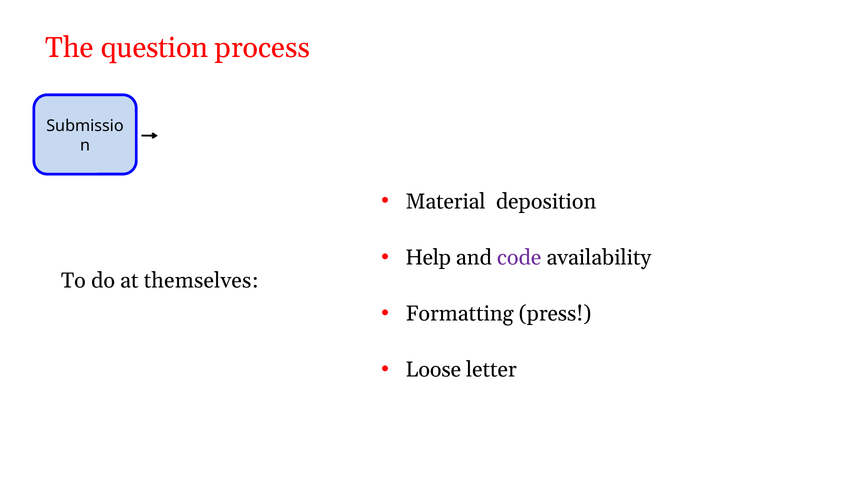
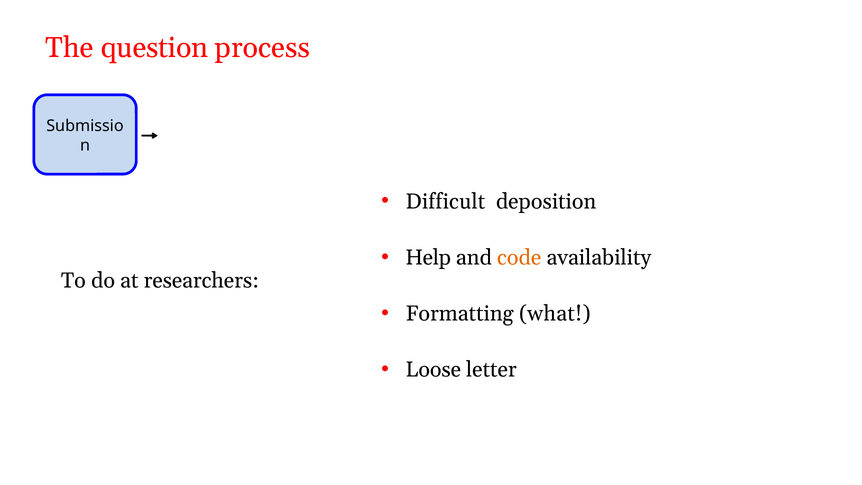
Material: Material -> Difficult
code colour: purple -> orange
themselves: themselves -> researchers
press: press -> what
